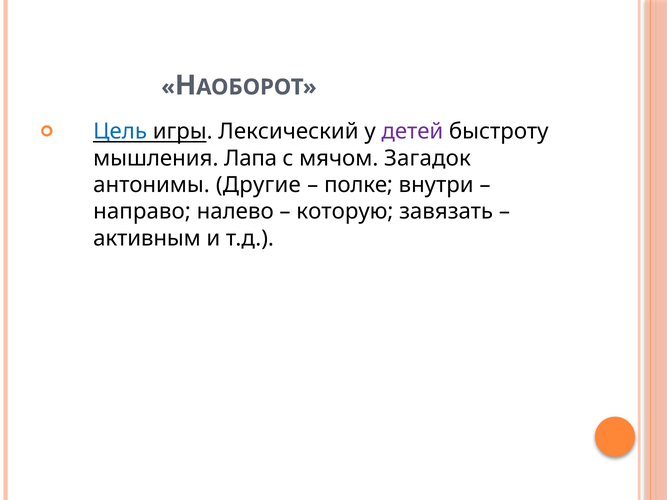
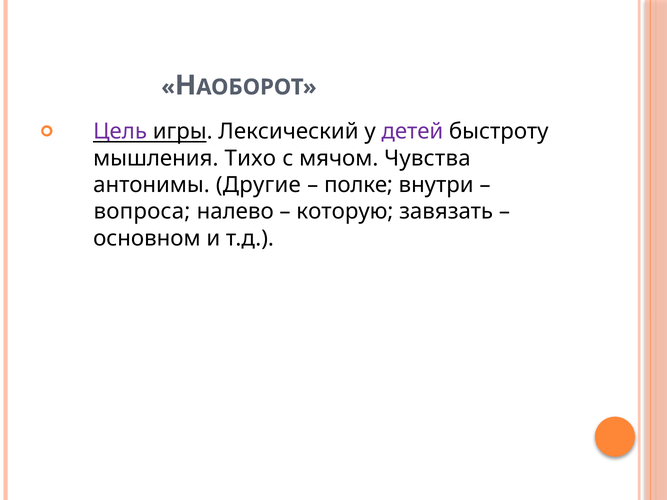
Цель colour: blue -> purple
Лапа: Лапа -> Тихо
Загадок: Загадок -> Чувства
направо: направо -> вопроса
активным: активным -> основном
